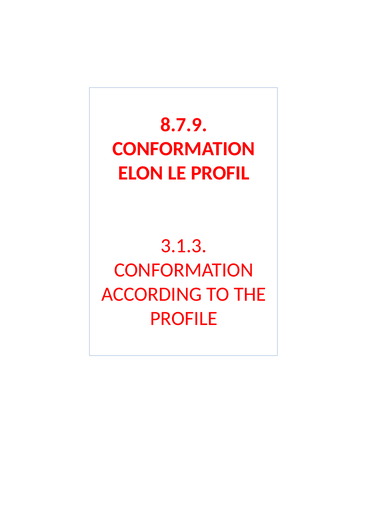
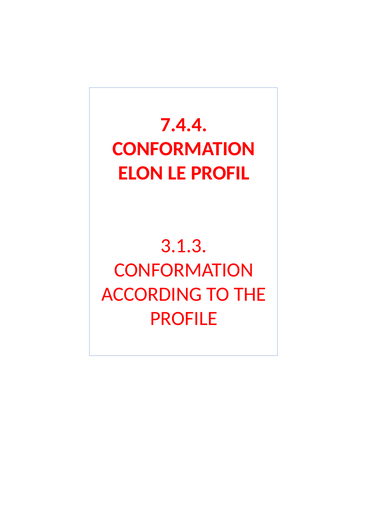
8.7.9: 8.7.9 -> 7.4.4
